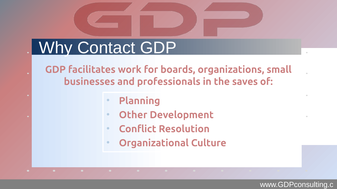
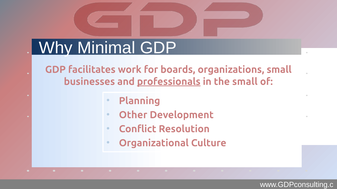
Contact: Contact -> Minimal
professionals underline: none -> present
the saves: saves -> small
